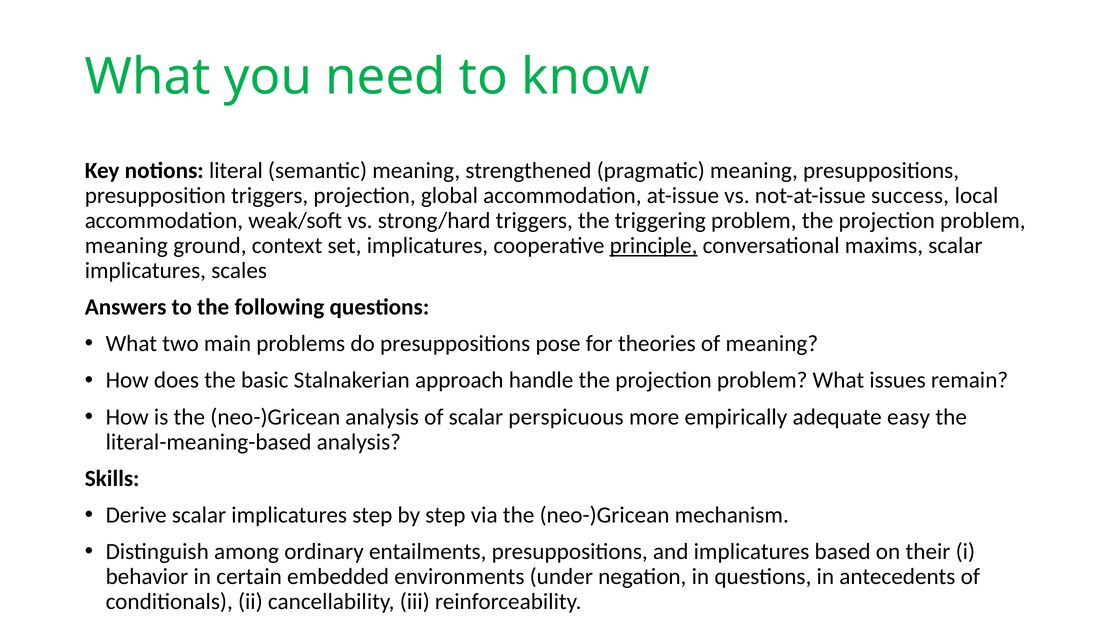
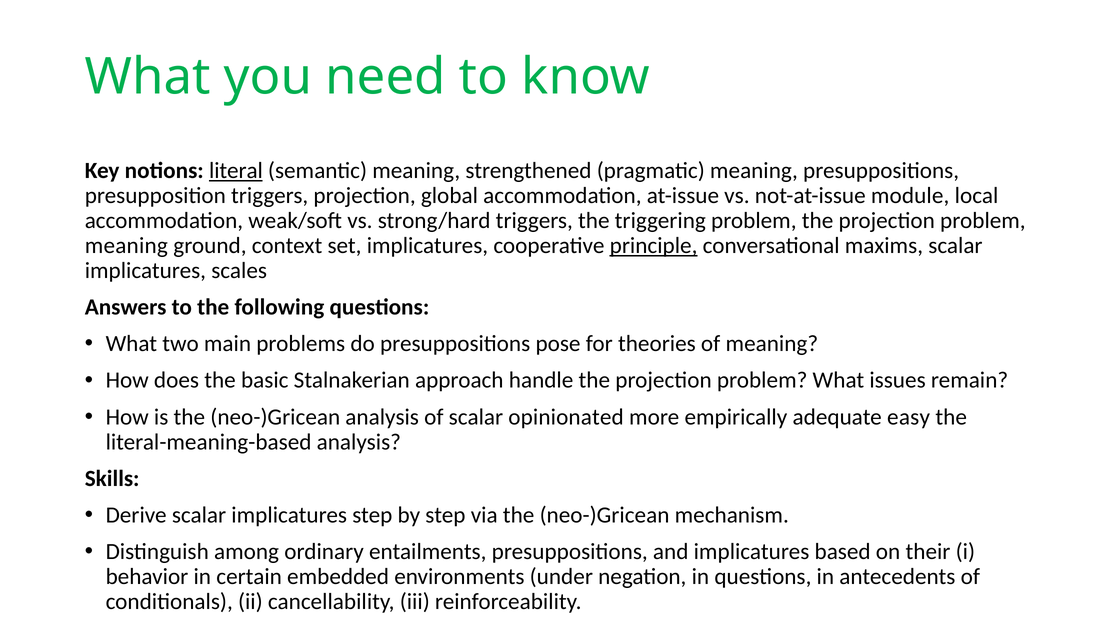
literal underline: none -> present
success: success -> module
perspicuous: perspicuous -> opinionated
